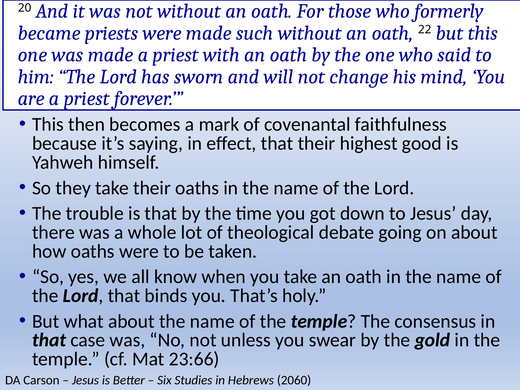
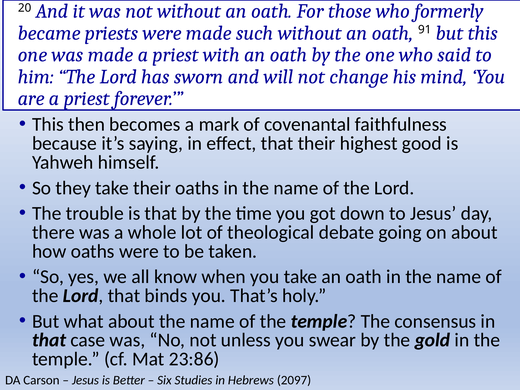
22: 22 -> 91
23:66: 23:66 -> 23:86
2060: 2060 -> 2097
